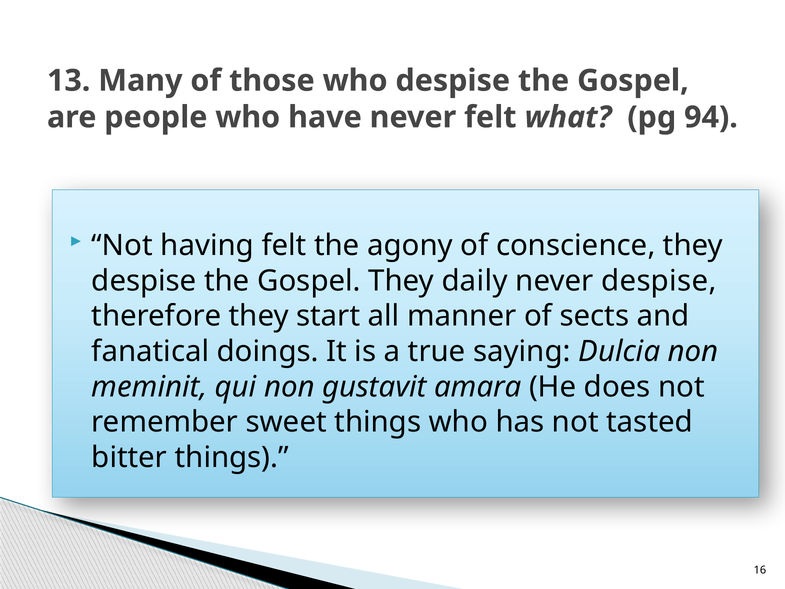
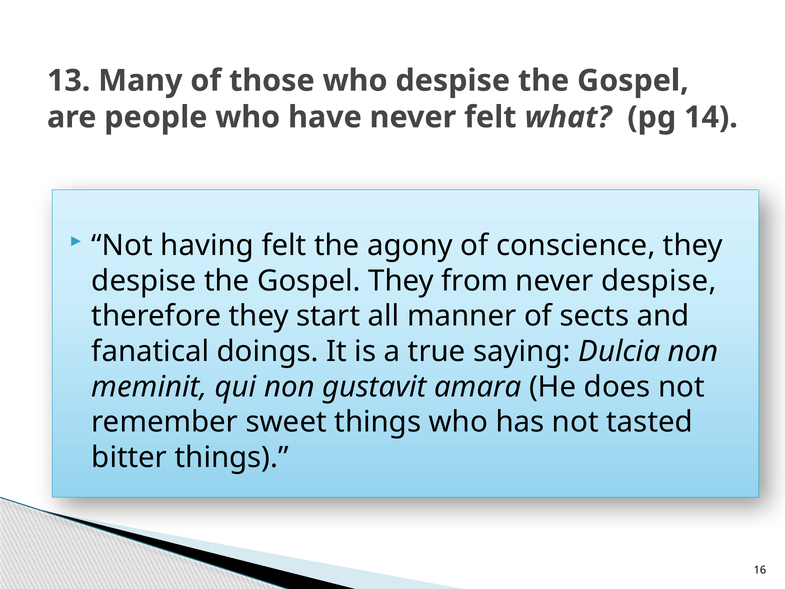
94: 94 -> 14
daily: daily -> from
